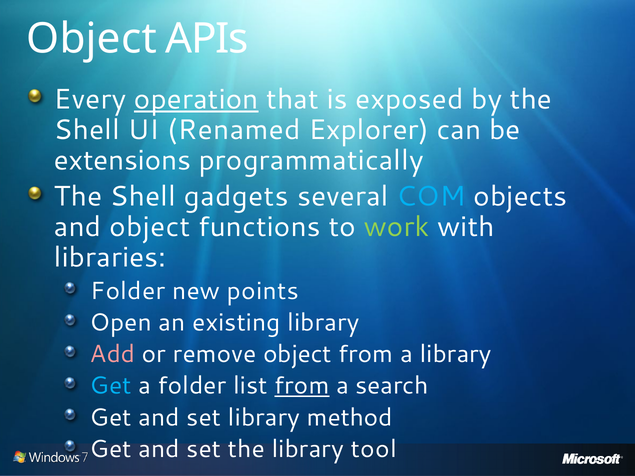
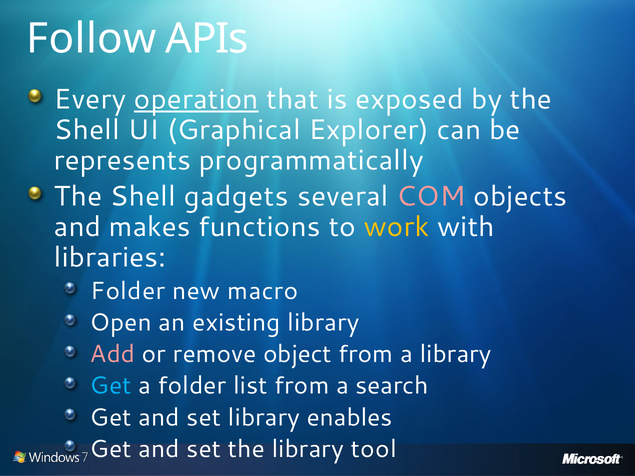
Object at (92, 39): Object -> Follow
Renamed: Renamed -> Graphical
extensions: extensions -> represents
COM colour: light blue -> pink
and object: object -> makes
work colour: light green -> yellow
points: points -> macro
from at (302, 386) underline: present -> none
method: method -> enables
